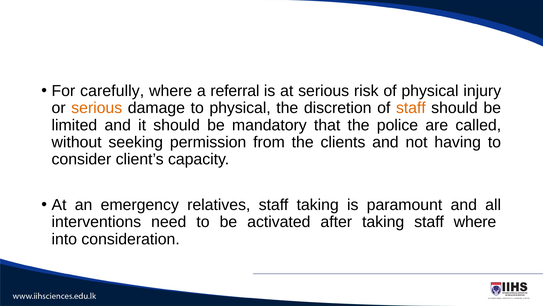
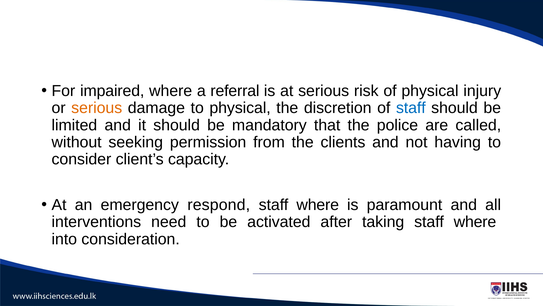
carefully: carefully -> impaired
staff at (411, 108) colour: orange -> blue
relatives: relatives -> respond
taking at (318, 205): taking -> where
